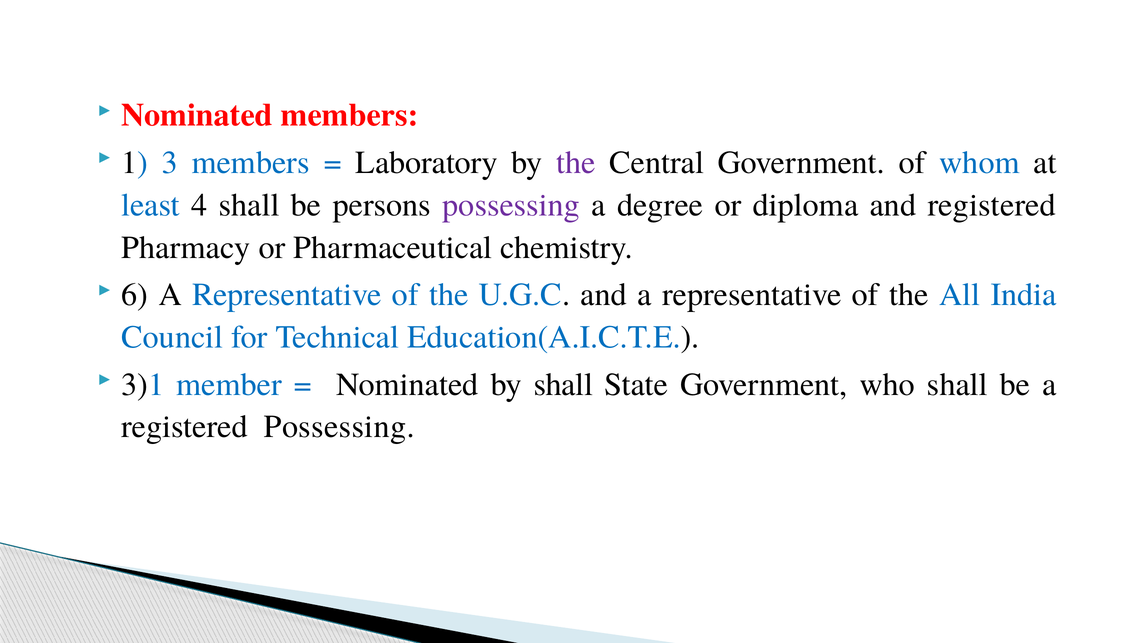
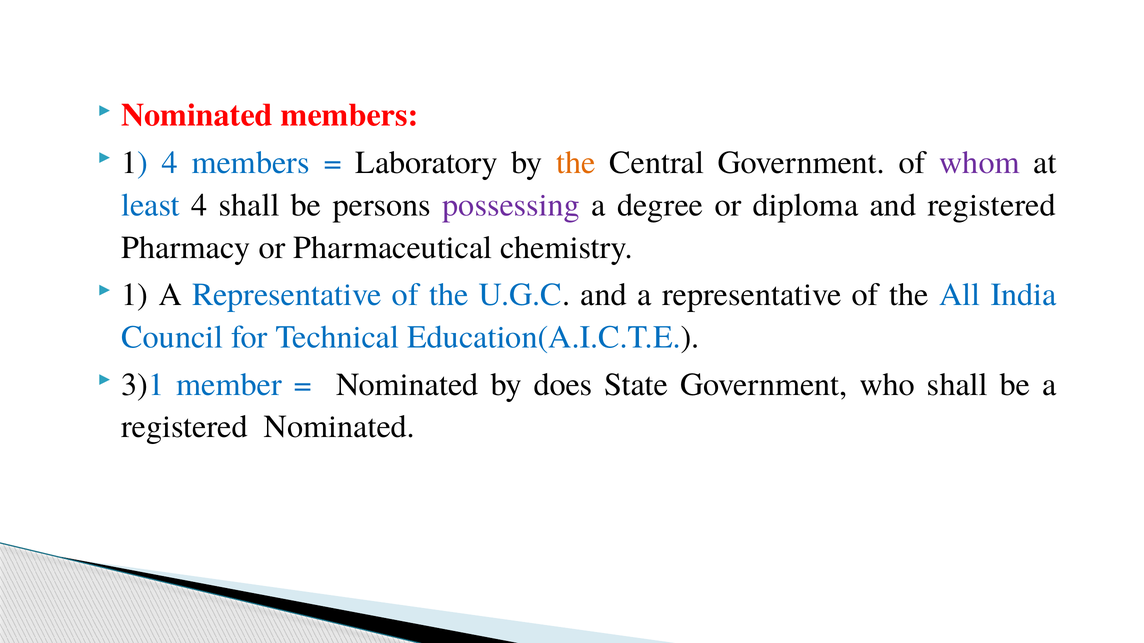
1 3: 3 -> 4
the at (576, 163) colour: purple -> orange
whom colour: blue -> purple
6 at (135, 295): 6 -> 1
by shall: shall -> does
registered Possessing: Possessing -> Nominated
